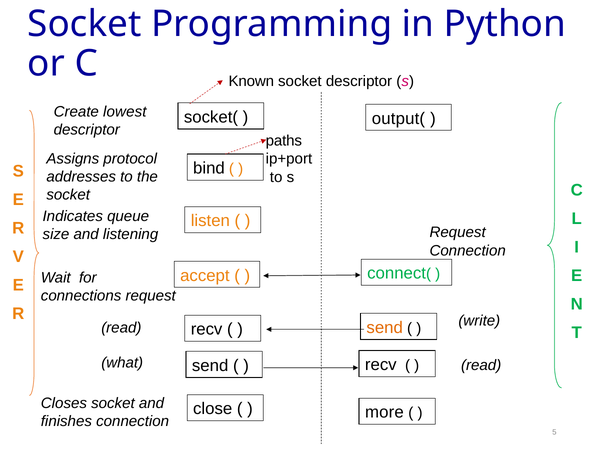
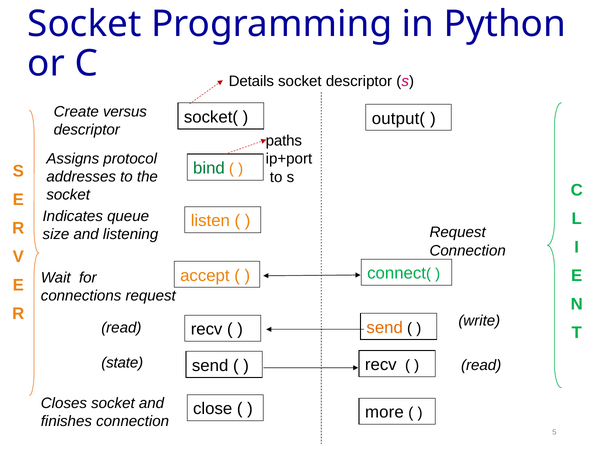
Known: Known -> Details
lowest: lowest -> versus
bind colour: black -> green
what: what -> state
